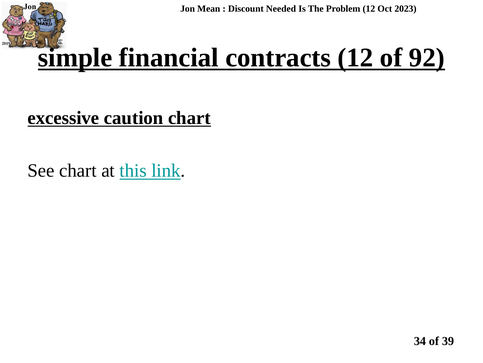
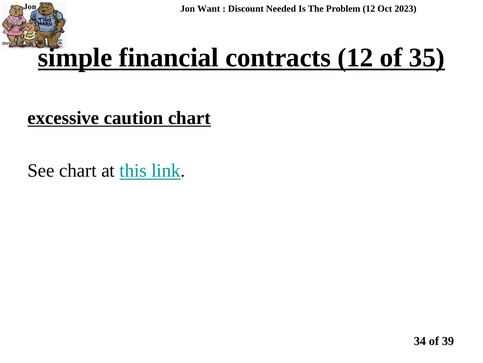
Mean: Mean -> Want
92: 92 -> 35
